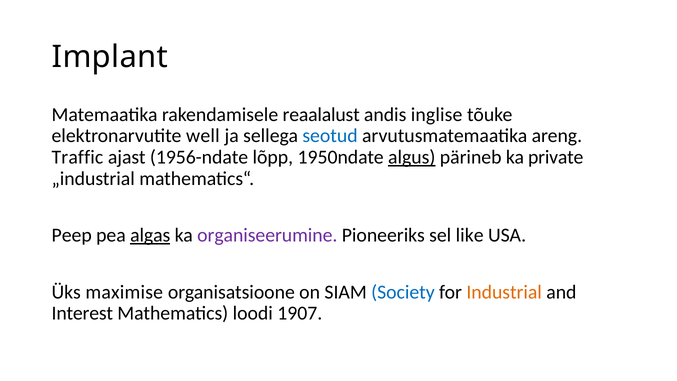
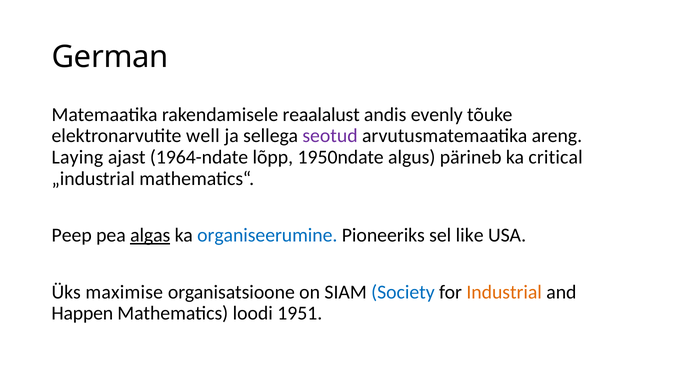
Implant: Implant -> German
inglise: inglise -> evenly
seotud colour: blue -> purple
Traffic: Traffic -> Laying
1956-ndate: 1956-ndate -> 1964-ndate
algus underline: present -> none
private: private -> critical
organiseerumine colour: purple -> blue
Interest: Interest -> Happen
1907: 1907 -> 1951
